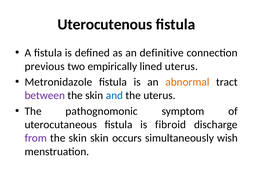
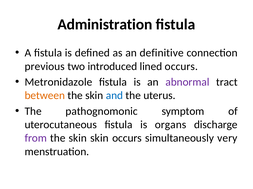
Uterocutenous: Uterocutenous -> Administration
empirically: empirically -> introduced
lined uterus: uterus -> occurs
abnormal colour: orange -> purple
between colour: purple -> orange
fibroid: fibroid -> organs
wish: wish -> very
